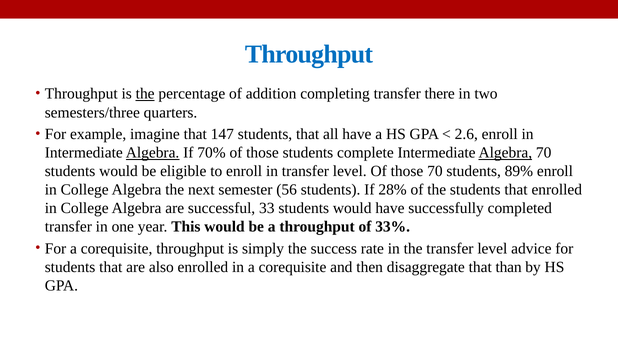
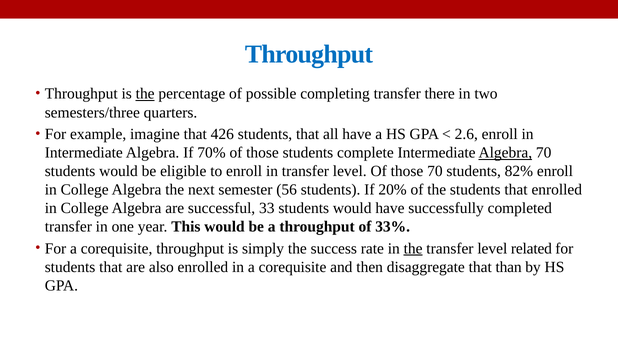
addition: addition -> possible
147: 147 -> 426
Algebra at (153, 152) underline: present -> none
89%: 89% -> 82%
28%: 28% -> 20%
the at (413, 248) underline: none -> present
advice: advice -> related
